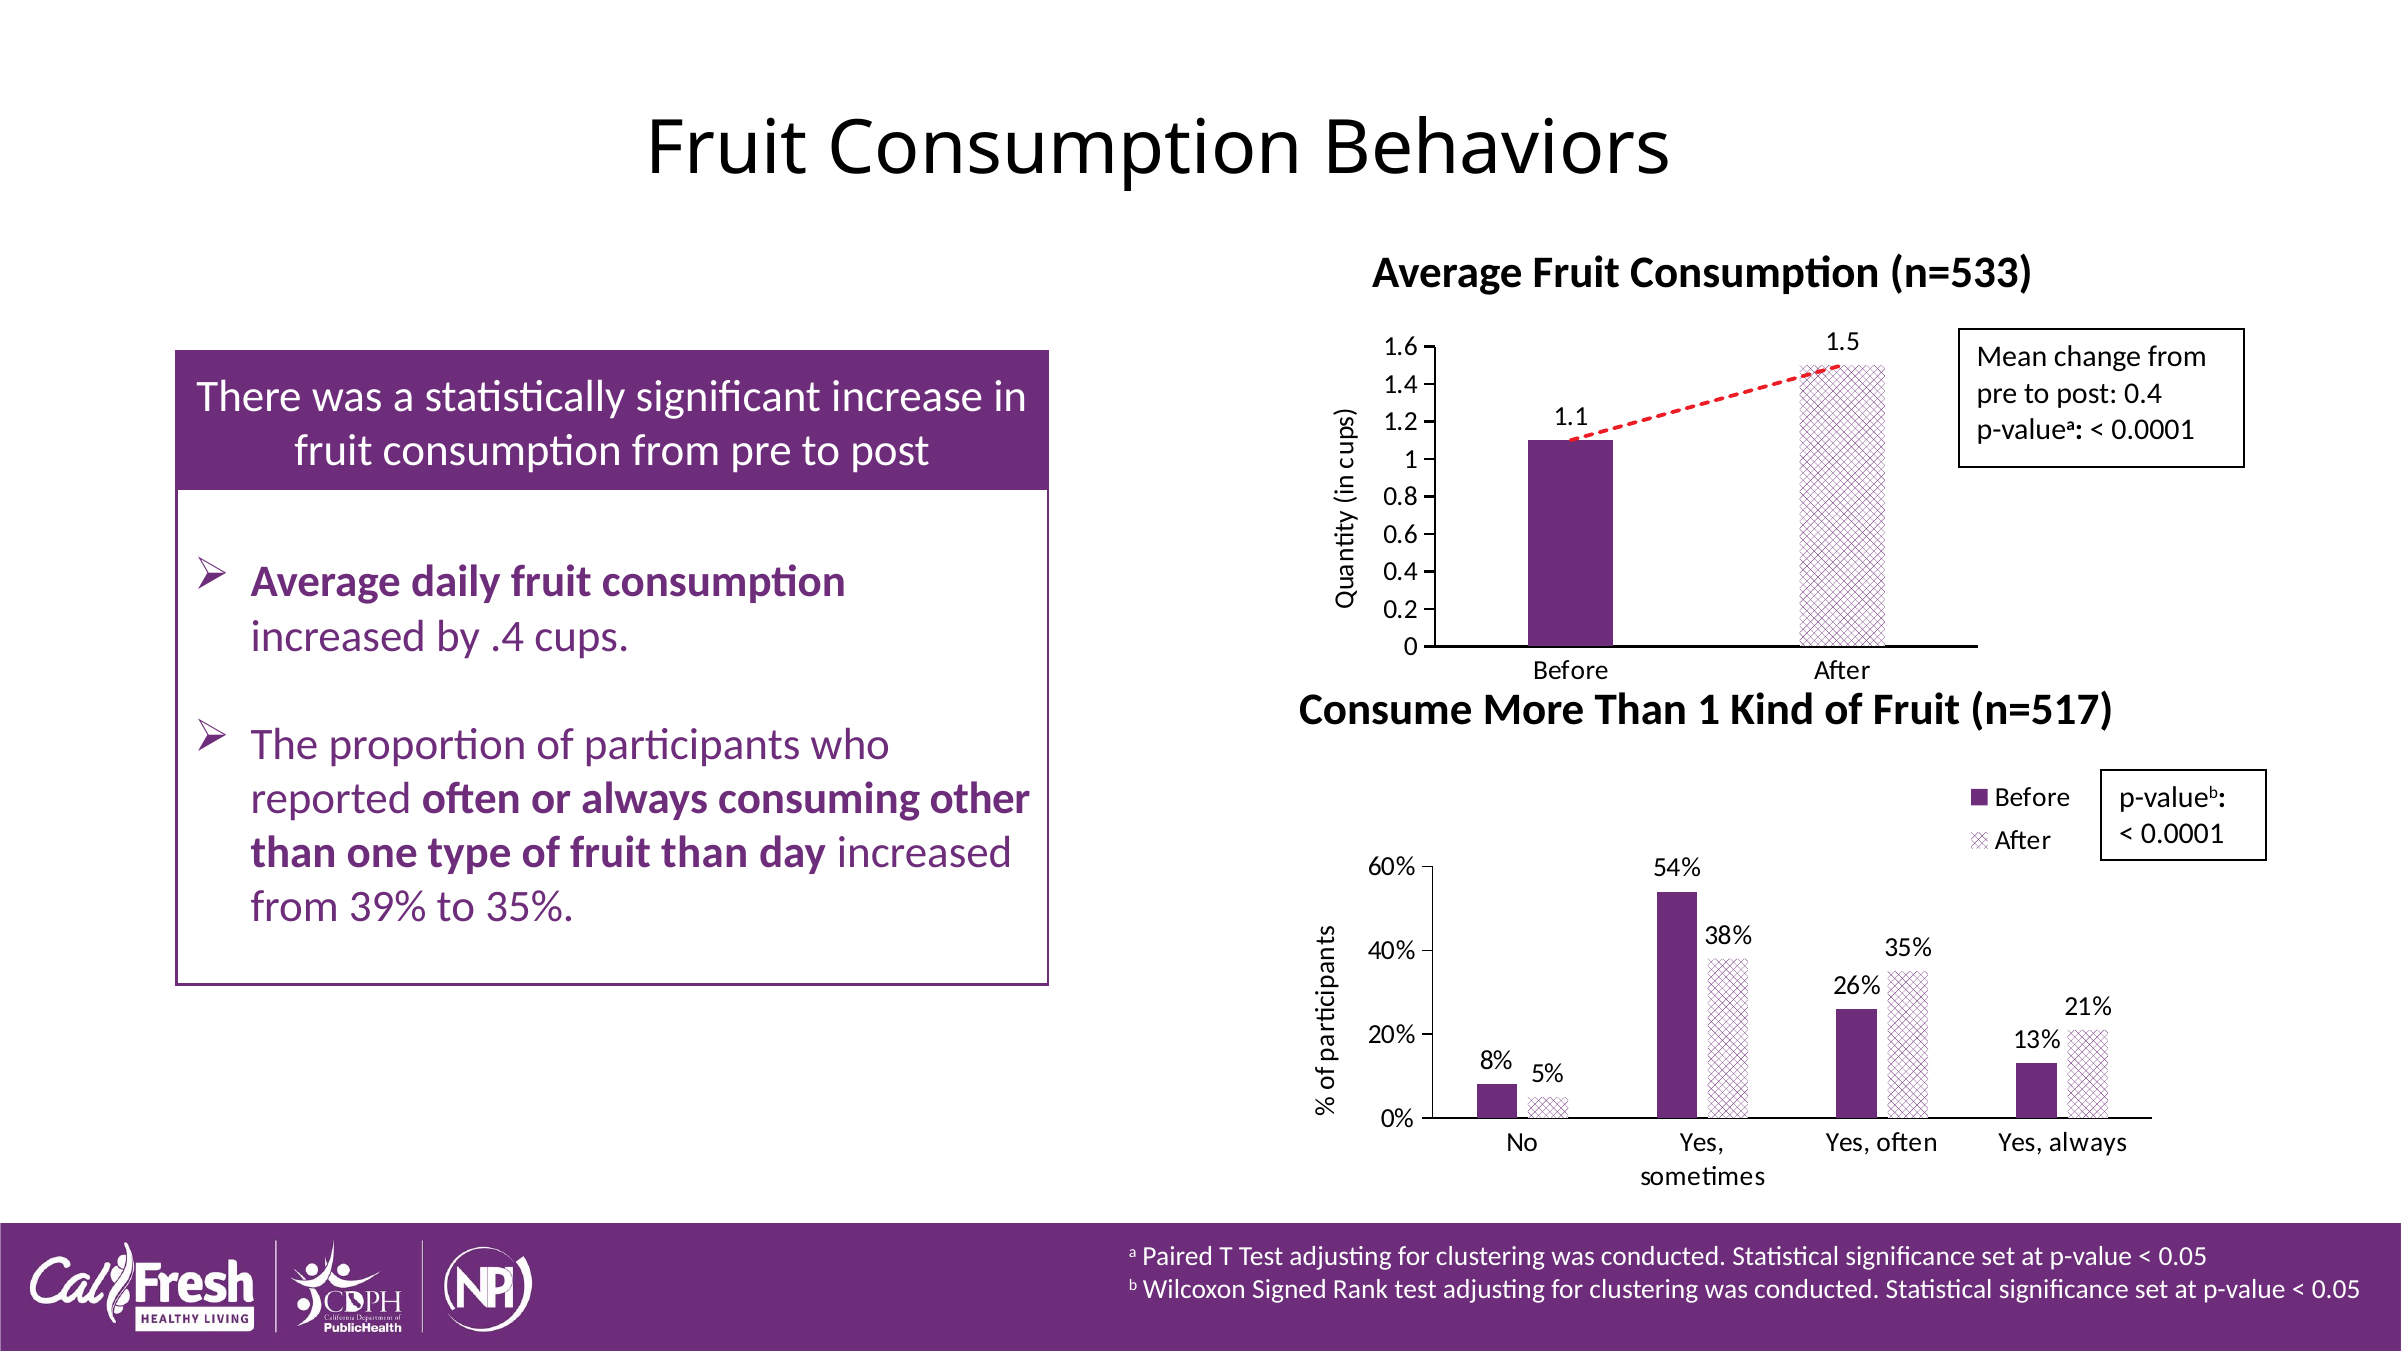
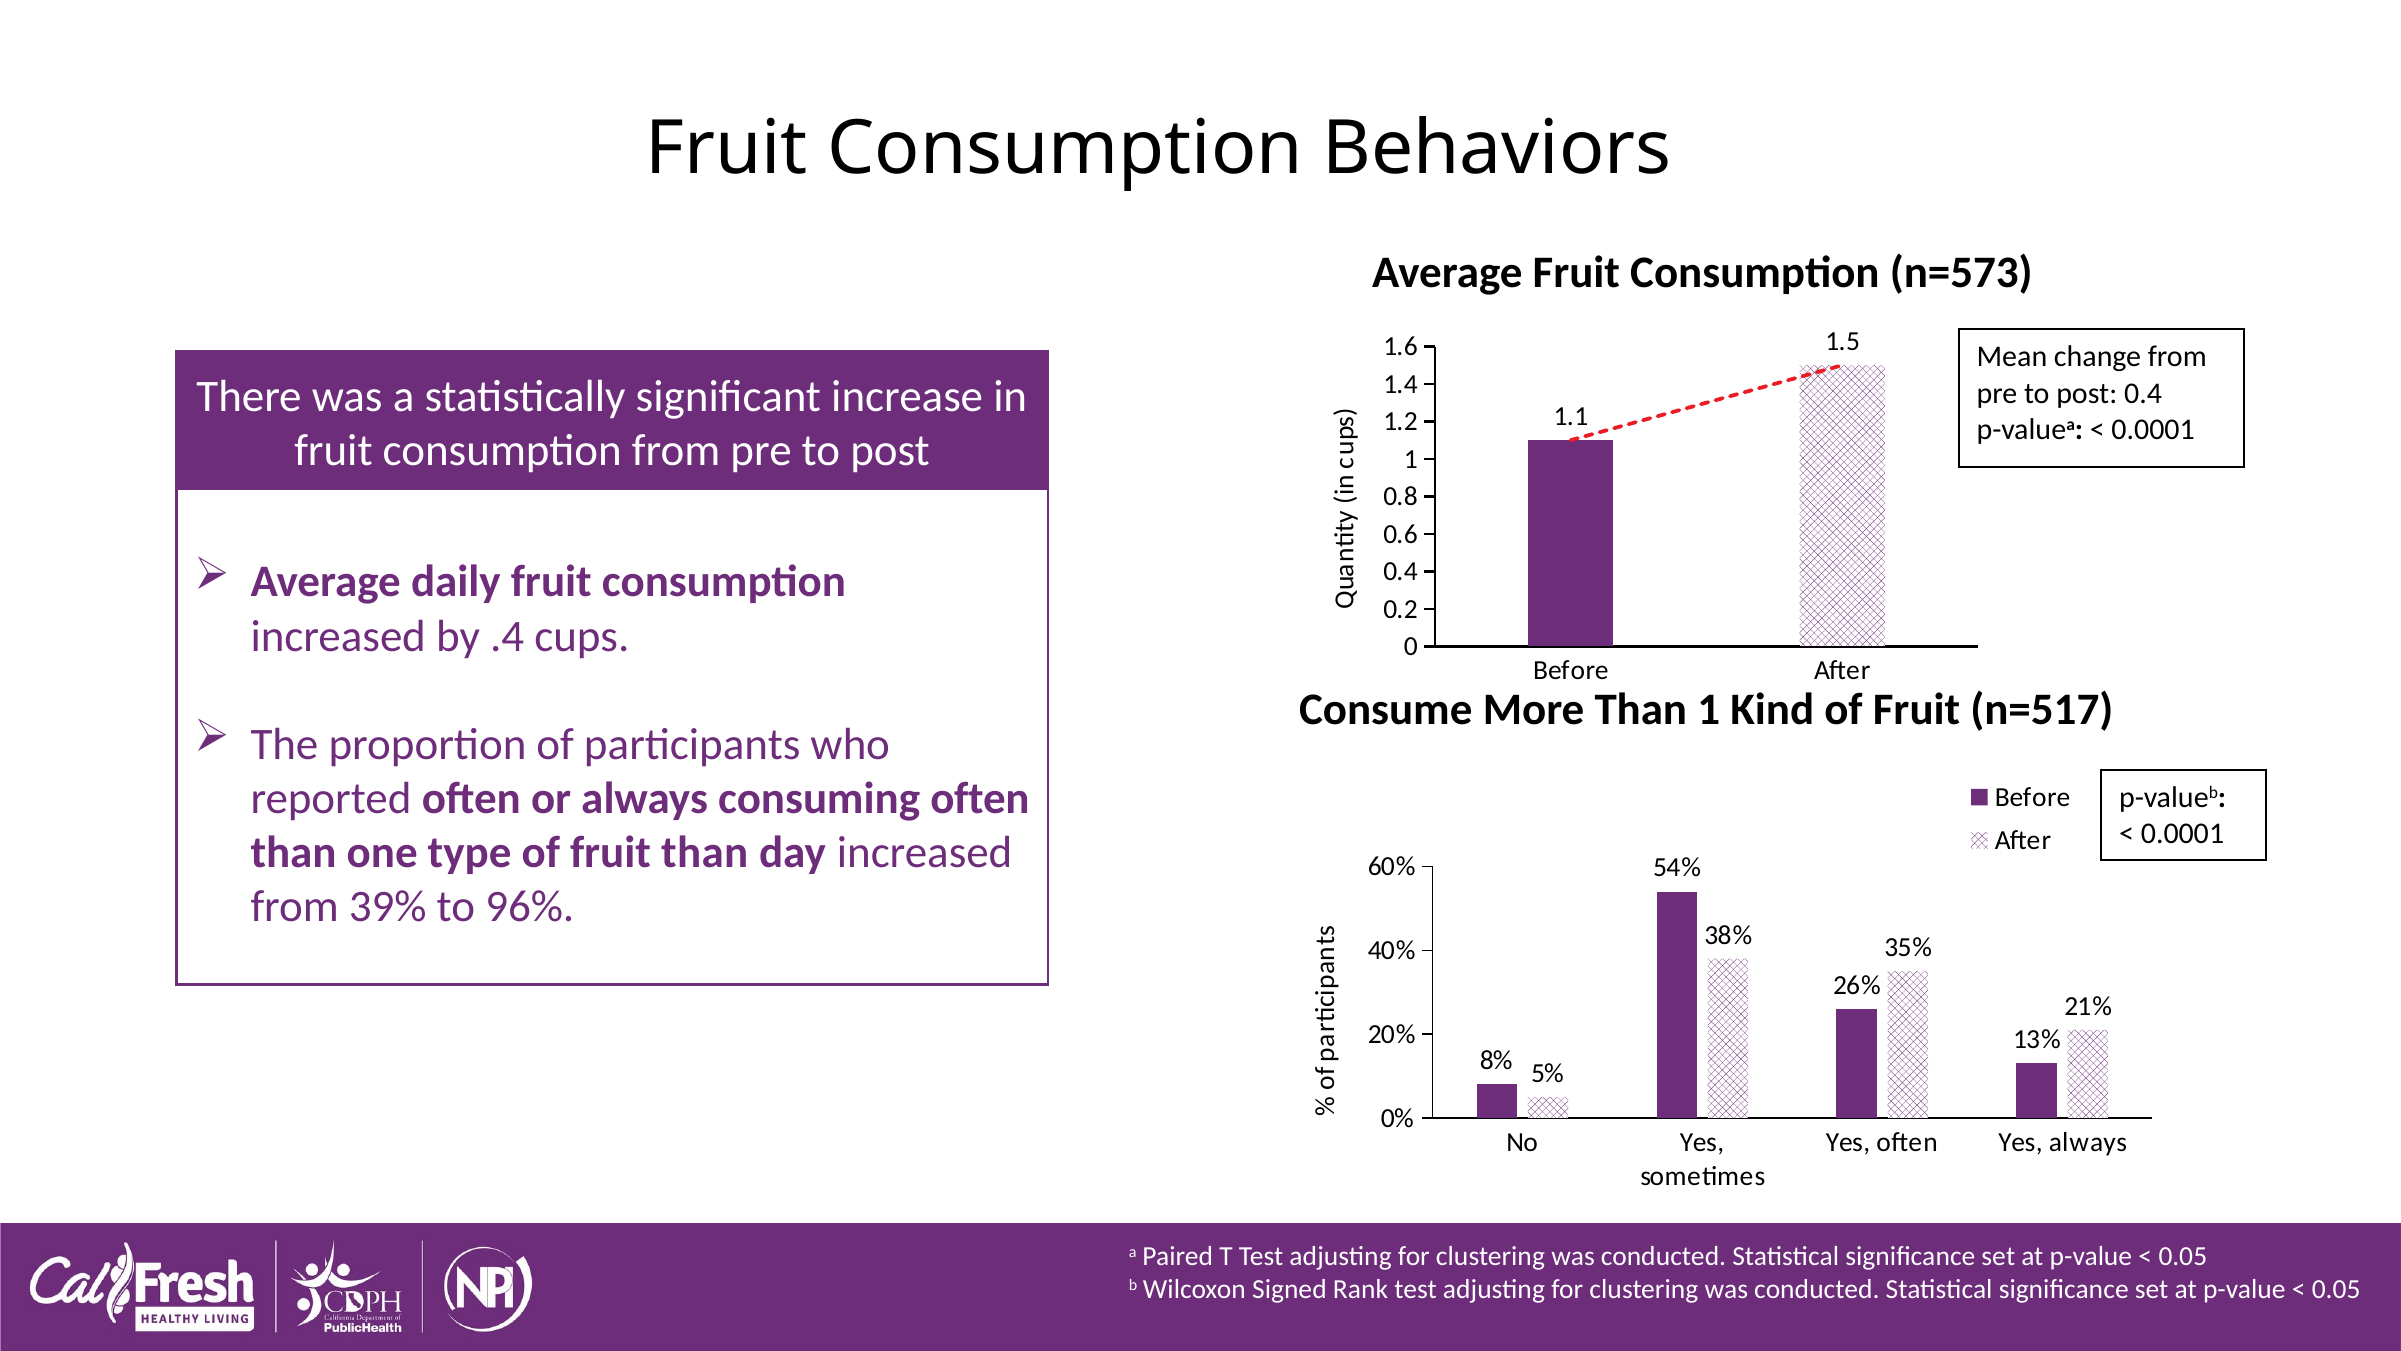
n=533: n=533 -> n=573
consuming other: other -> often
to 35%: 35% -> 96%
